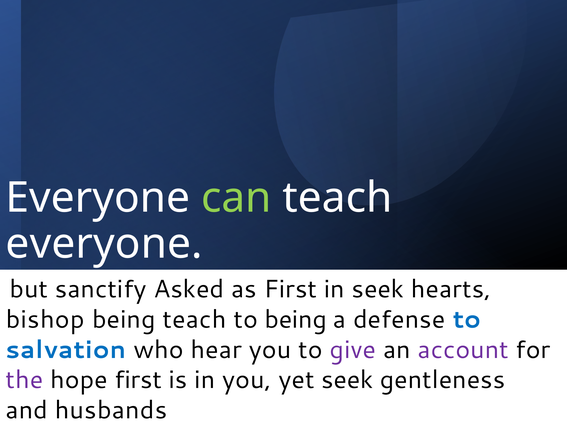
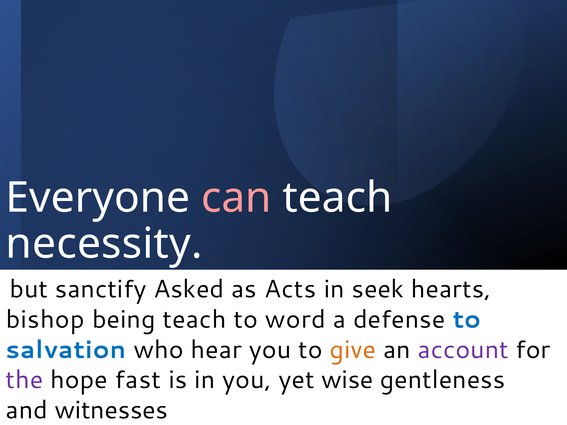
can colour: light green -> pink
everyone at (104, 244): everyone -> necessity
as First: First -> Acts
to being: being -> word
give colour: purple -> orange
hope first: first -> fast
yet seek: seek -> wise
husbands: husbands -> witnesses
